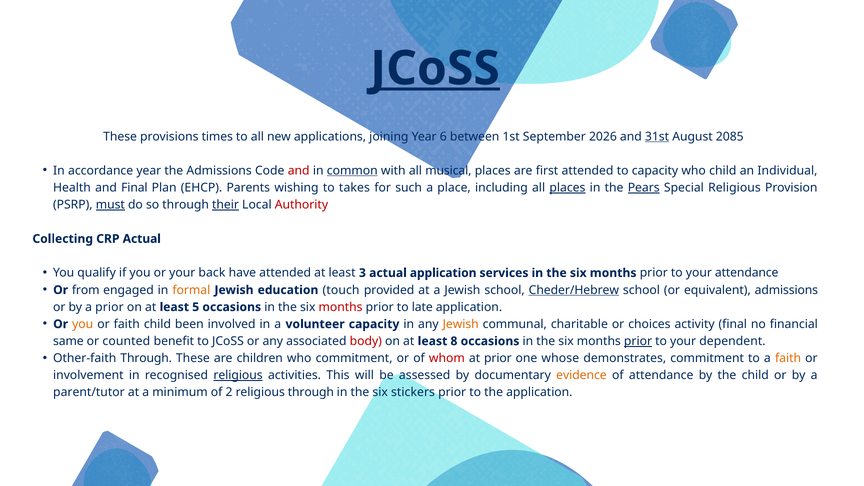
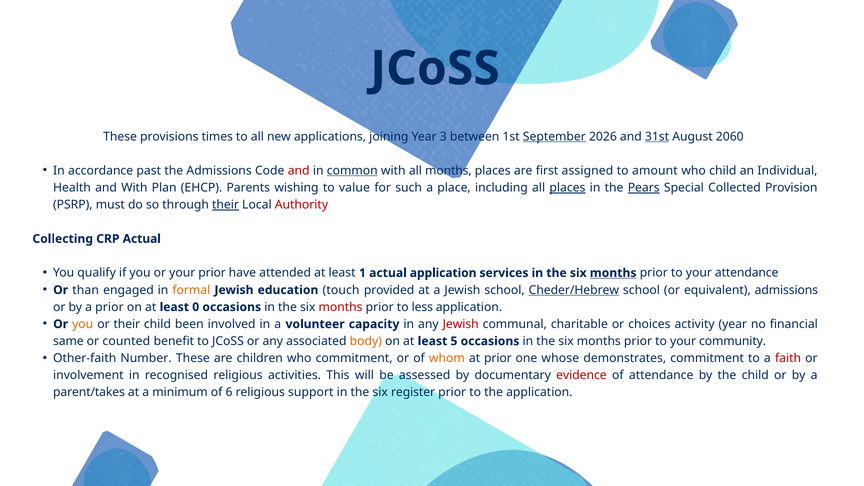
JCoSS at (435, 69) underline: present -> none
6: 6 -> 3
September underline: none -> present
2085: 2085 -> 2060
accordance year: year -> past
all musical: musical -> months
first attended: attended -> assigned
to capacity: capacity -> amount
and Final: Final -> With
takes: takes -> value
Special Religious: Religious -> Collected
must underline: present -> none
your back: back -> prior
3: 3 -> 1
months at (613, 273) underline: none -> present
from: from -> than
5: 5 -> 0
late: late -> less
or faith: faith -> their
Jewish at (461, 324) colour: orange -> red
activity final: final -> year
body colour: red -> orange
8: 8 -> 5
prior at (638, 341) underline: present -> none
dependent: dependent -> community
Other-faith Through: Through -> Number
whom colour: red -> orange
faith at (788, 358) colour: orange -> red
religious at (238, 375) underline: present -> none
evidence colour: orange -> red
parent/tutor: parent/tutor -> parent/takes
2: 2 -> 6
religious through: through -> support
stickers: stickers -> register
